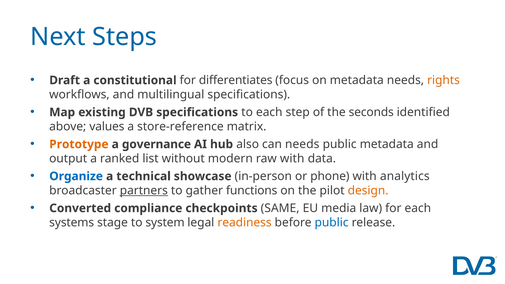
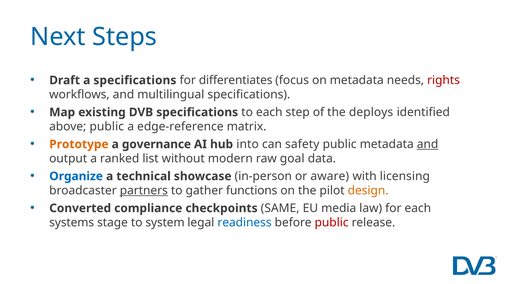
a constitutional: constitutional -> specifications
rights colour: orange -> red
seconds: seconds -> deploys
above values: values -> public
store‑reference: store‑reference -> edge‑reference
also: also -> into
can needs: needs -> safety
and at (428, 144) underline: none -> present
raw with: with -> goal
phone: phone -> aware
analytics: analytics -> licensing
readiness colour: orange -> blue
public at (332, 223) colour: blue -> red
